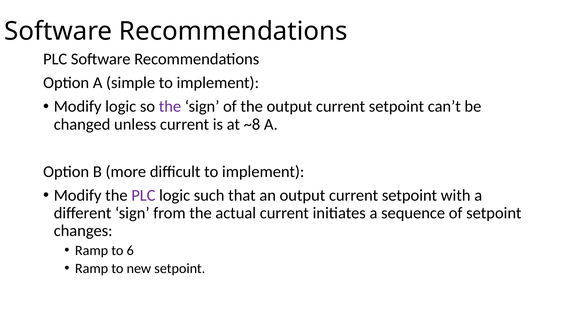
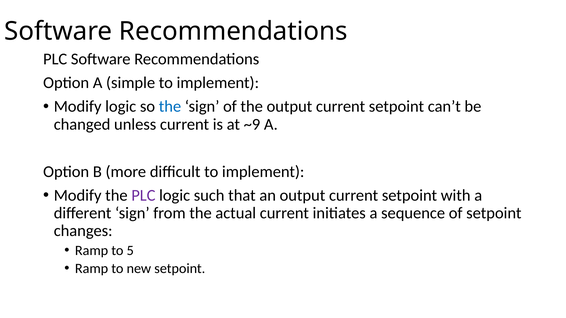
the at (170, 107) colour: purple -> blue
~8: ~8 -> ~9
6: 6 -> 5
